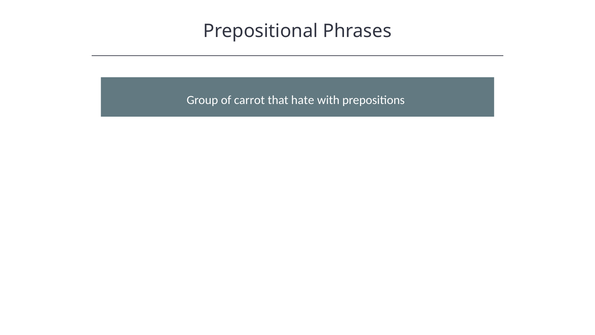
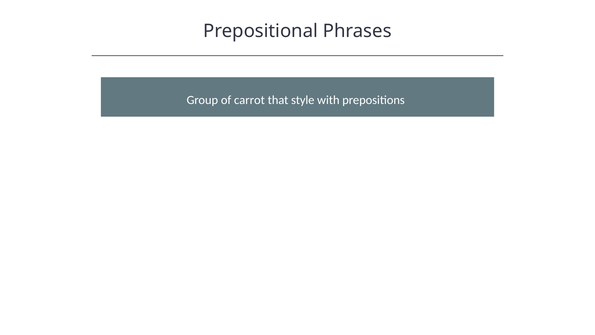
hate: hate -> style
